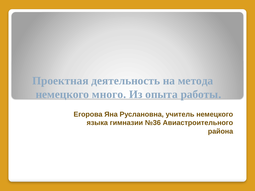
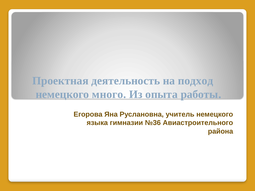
метода: метода -> подход
